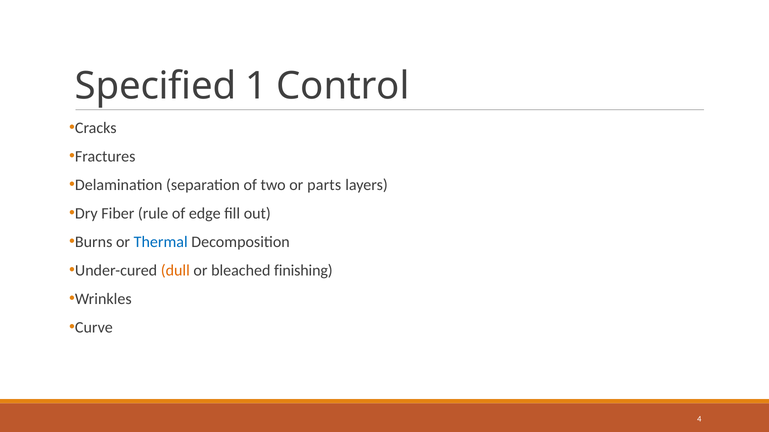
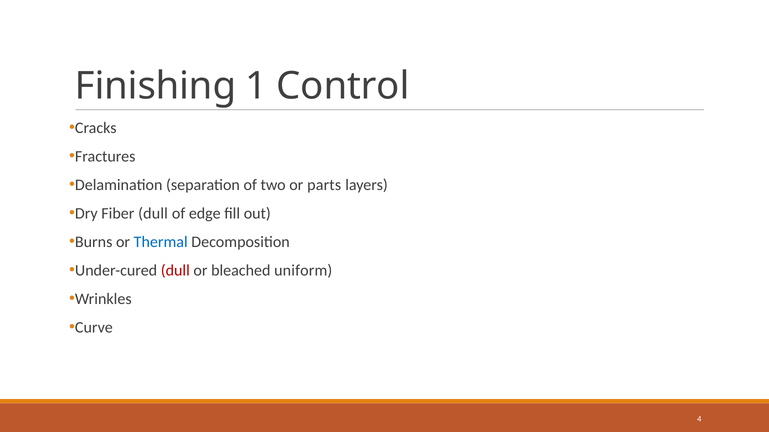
Specified: Specified -> Finishing
Fiber rule: rule -> dull
dull at (175, 271) colour: orange -> red
finishing: finishing -> uniform
